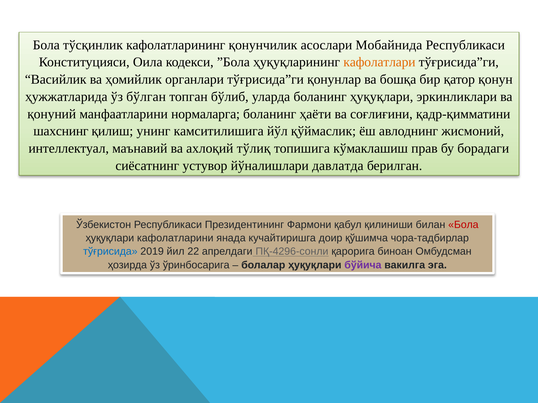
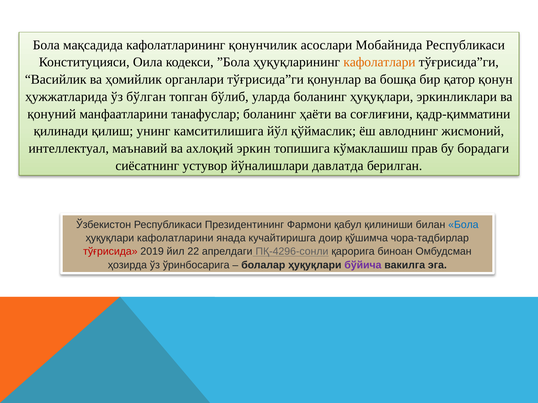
тўсқинлик: тўсқинлик -> мақсадида
нормаларга: нормаларга -> танафуслар
шахснинг: шахснинг -> қилинади
тўлиқ: тўлиқ -> эркин
Бола at (463, 225) colour: red -> blue
тўғрисида colour: blue -> red
